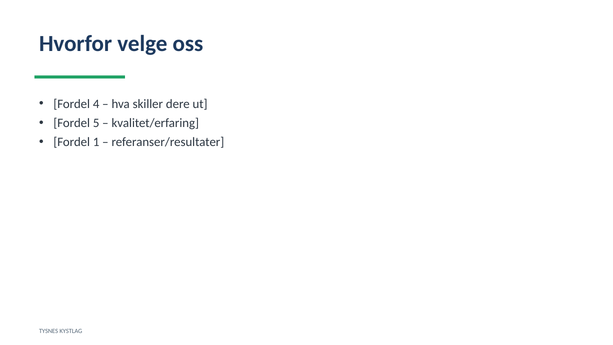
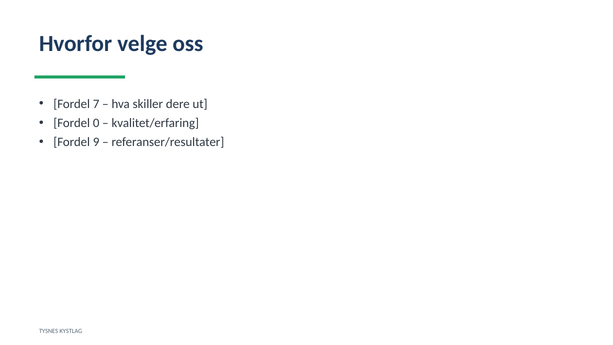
4: 4 -> 7
5: 5 -> 0
1: 1 -> 9
